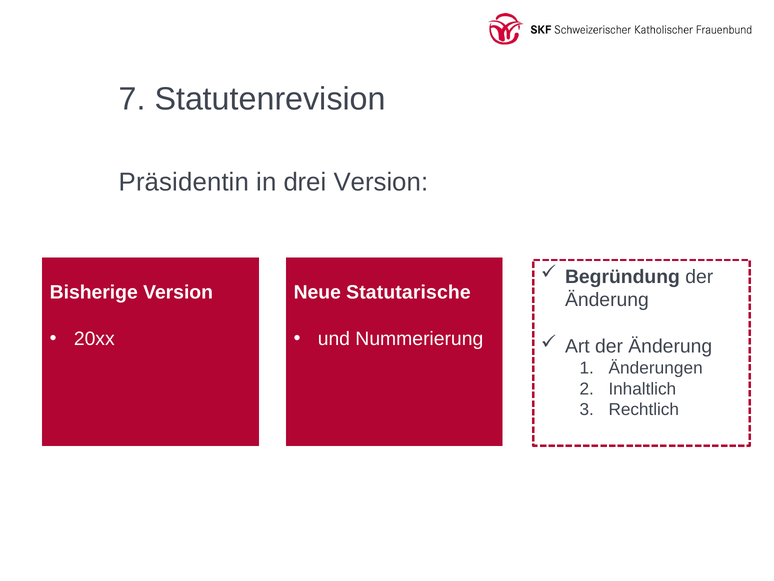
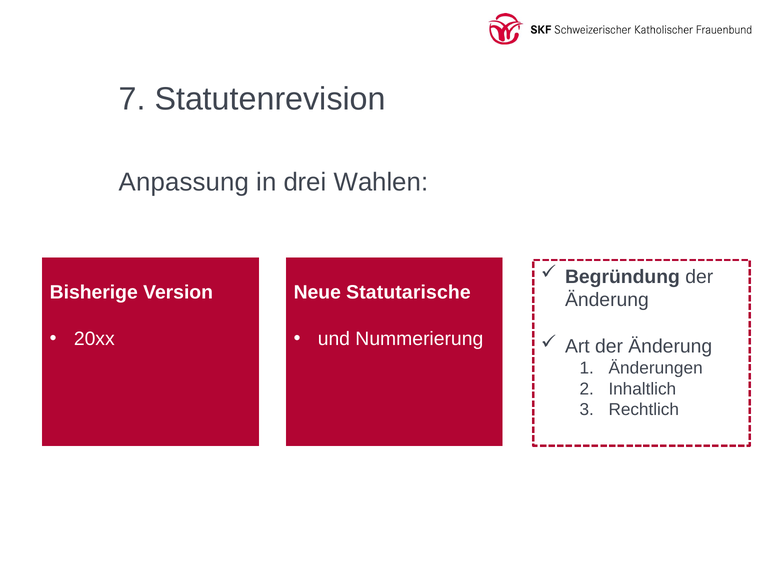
Präsidentin: Präsidentin -> Anpassung
drei Version: Version -> Wahlen
